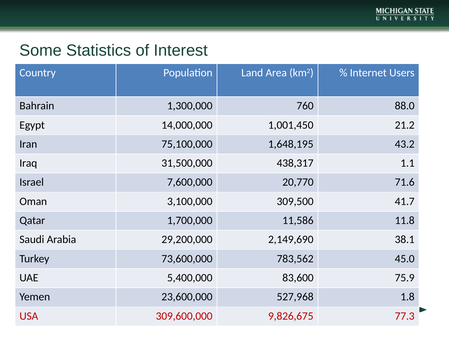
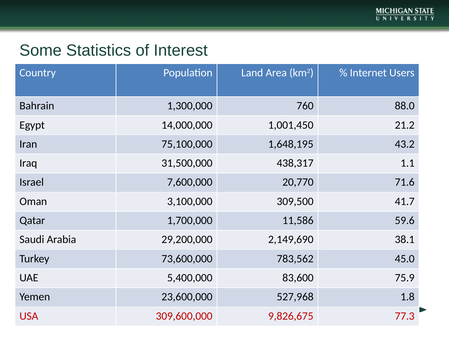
11.8: 11.8 -> 59.6
